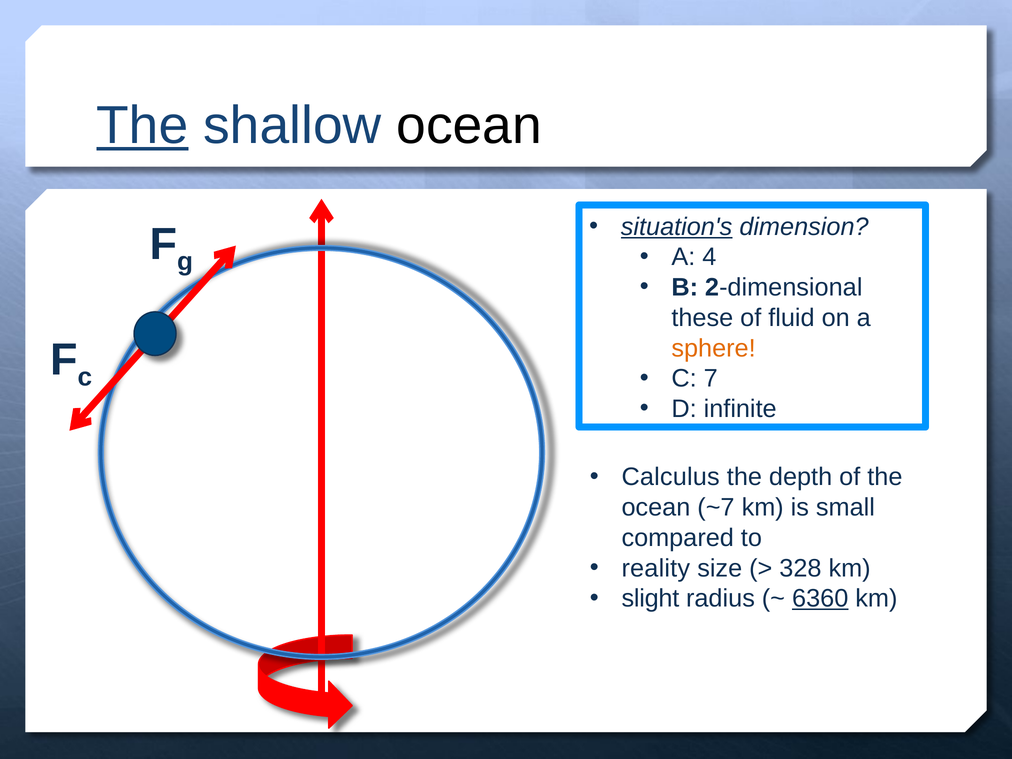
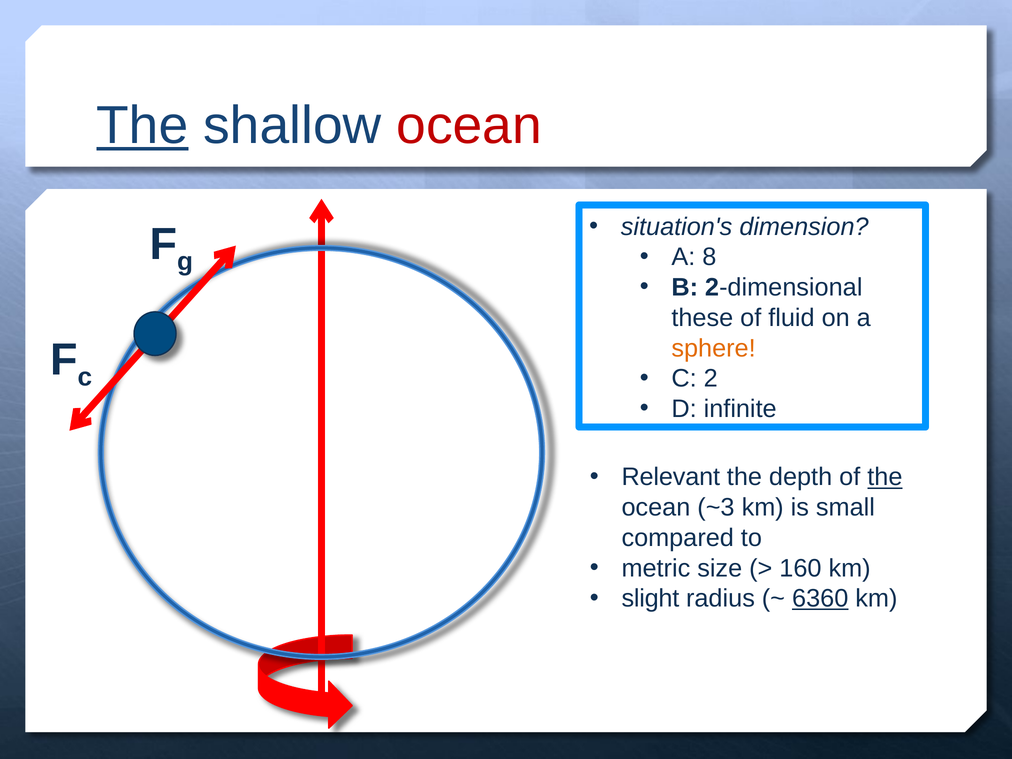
ocean at (469, 126) colour: black -> red
situation's underline: present -> none
4: 4 -> 8
7: 7 -> 2
Calculus: Calculus -> Relevant
the at (885, 477) underline: none -> present
~7: ~7 -> ~3
reality: reality -> metric
328: 328 -> 160
